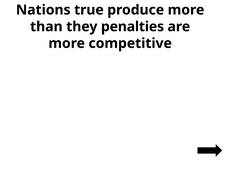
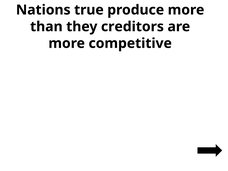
penalties: penalties -> creditors
